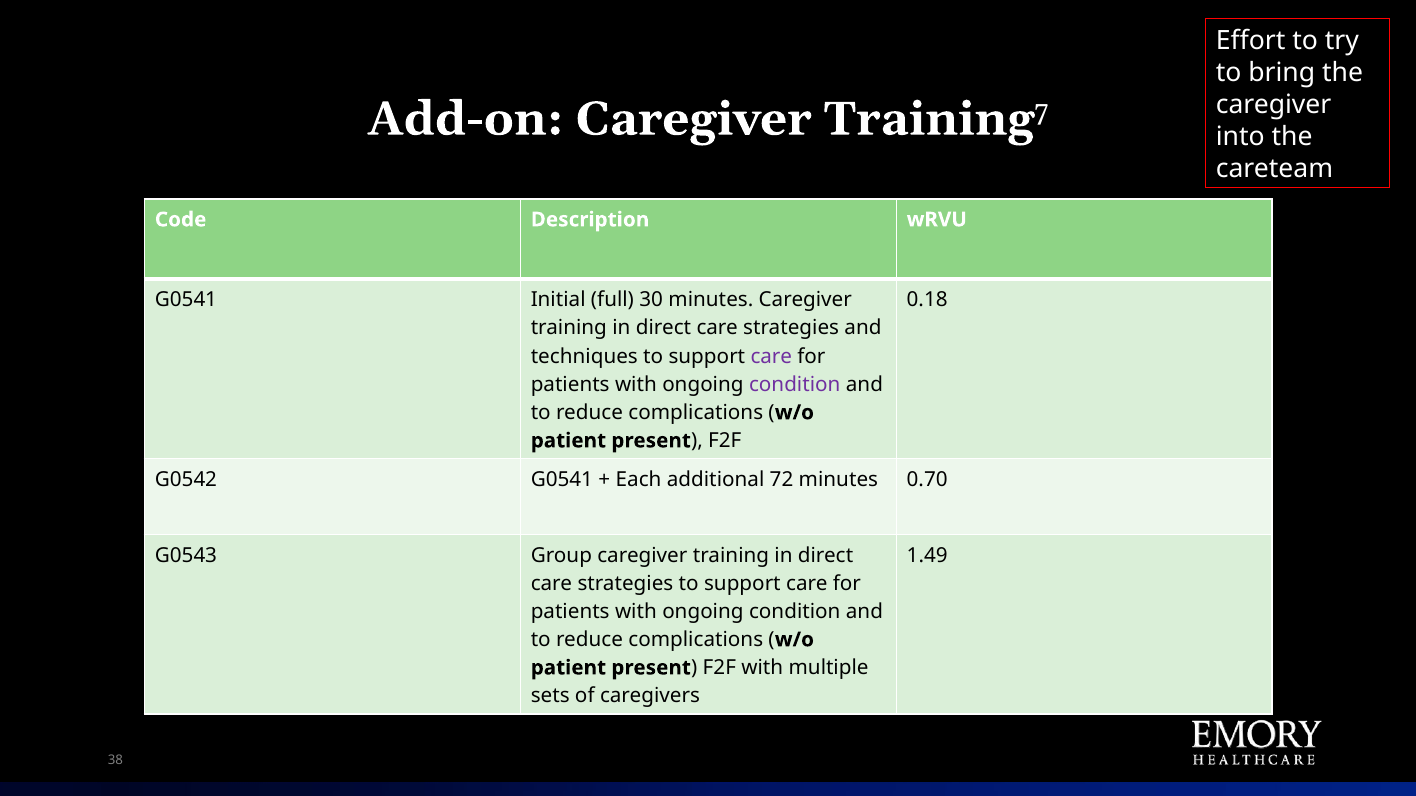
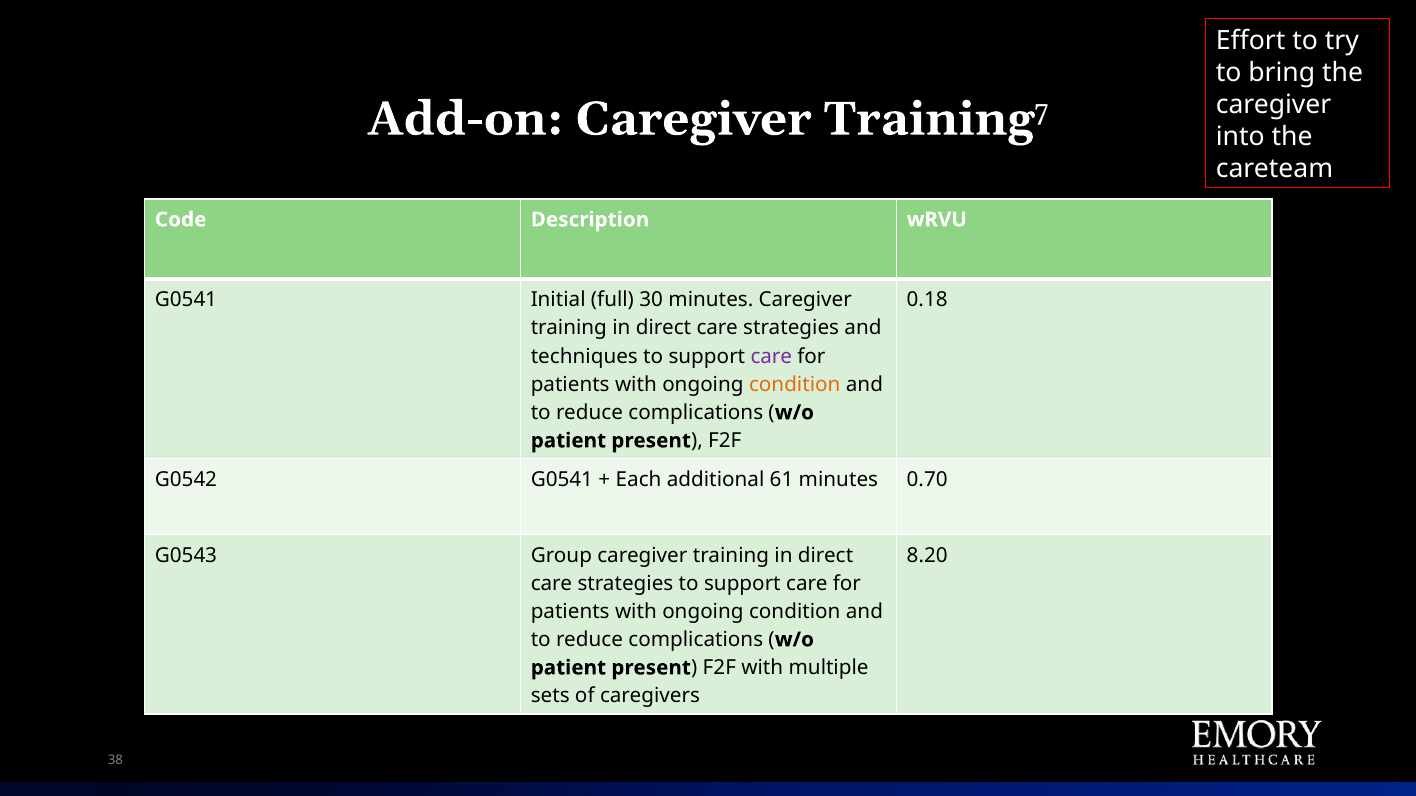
condition at (795, 385) colour: purple -> orange
72: 72 -> 61
1.49: 1.49 -> 8.20
